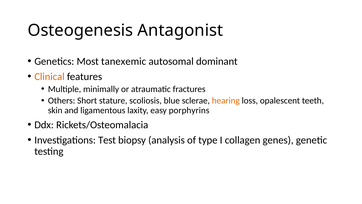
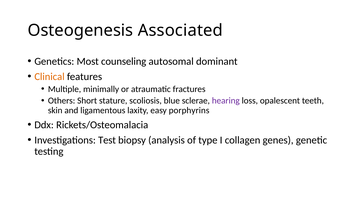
Antagonist: Antagonist -> Associated
tanexemic: tanexemic -> counseling
hearing colour: orange -> purple
